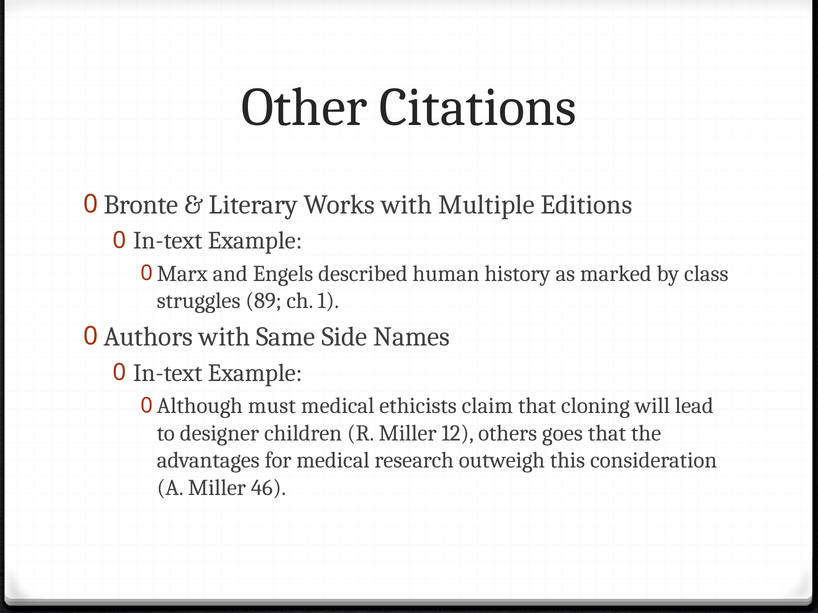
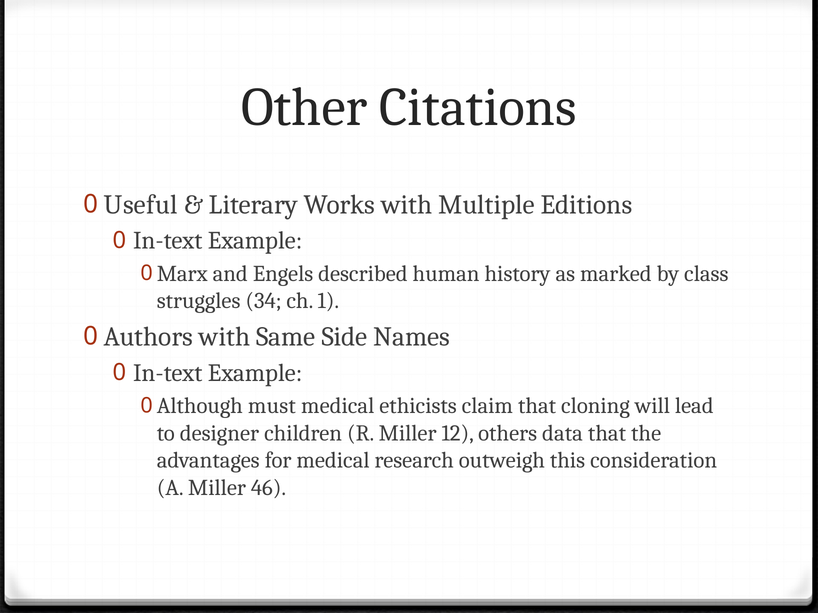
Bronte: Bronte -> Useful
89: 89 -> 34
goes: goes -> data
